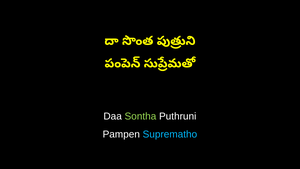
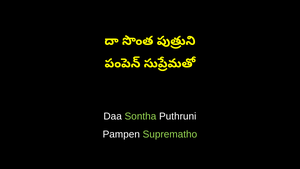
Suprematho colour: light blue -> light green
